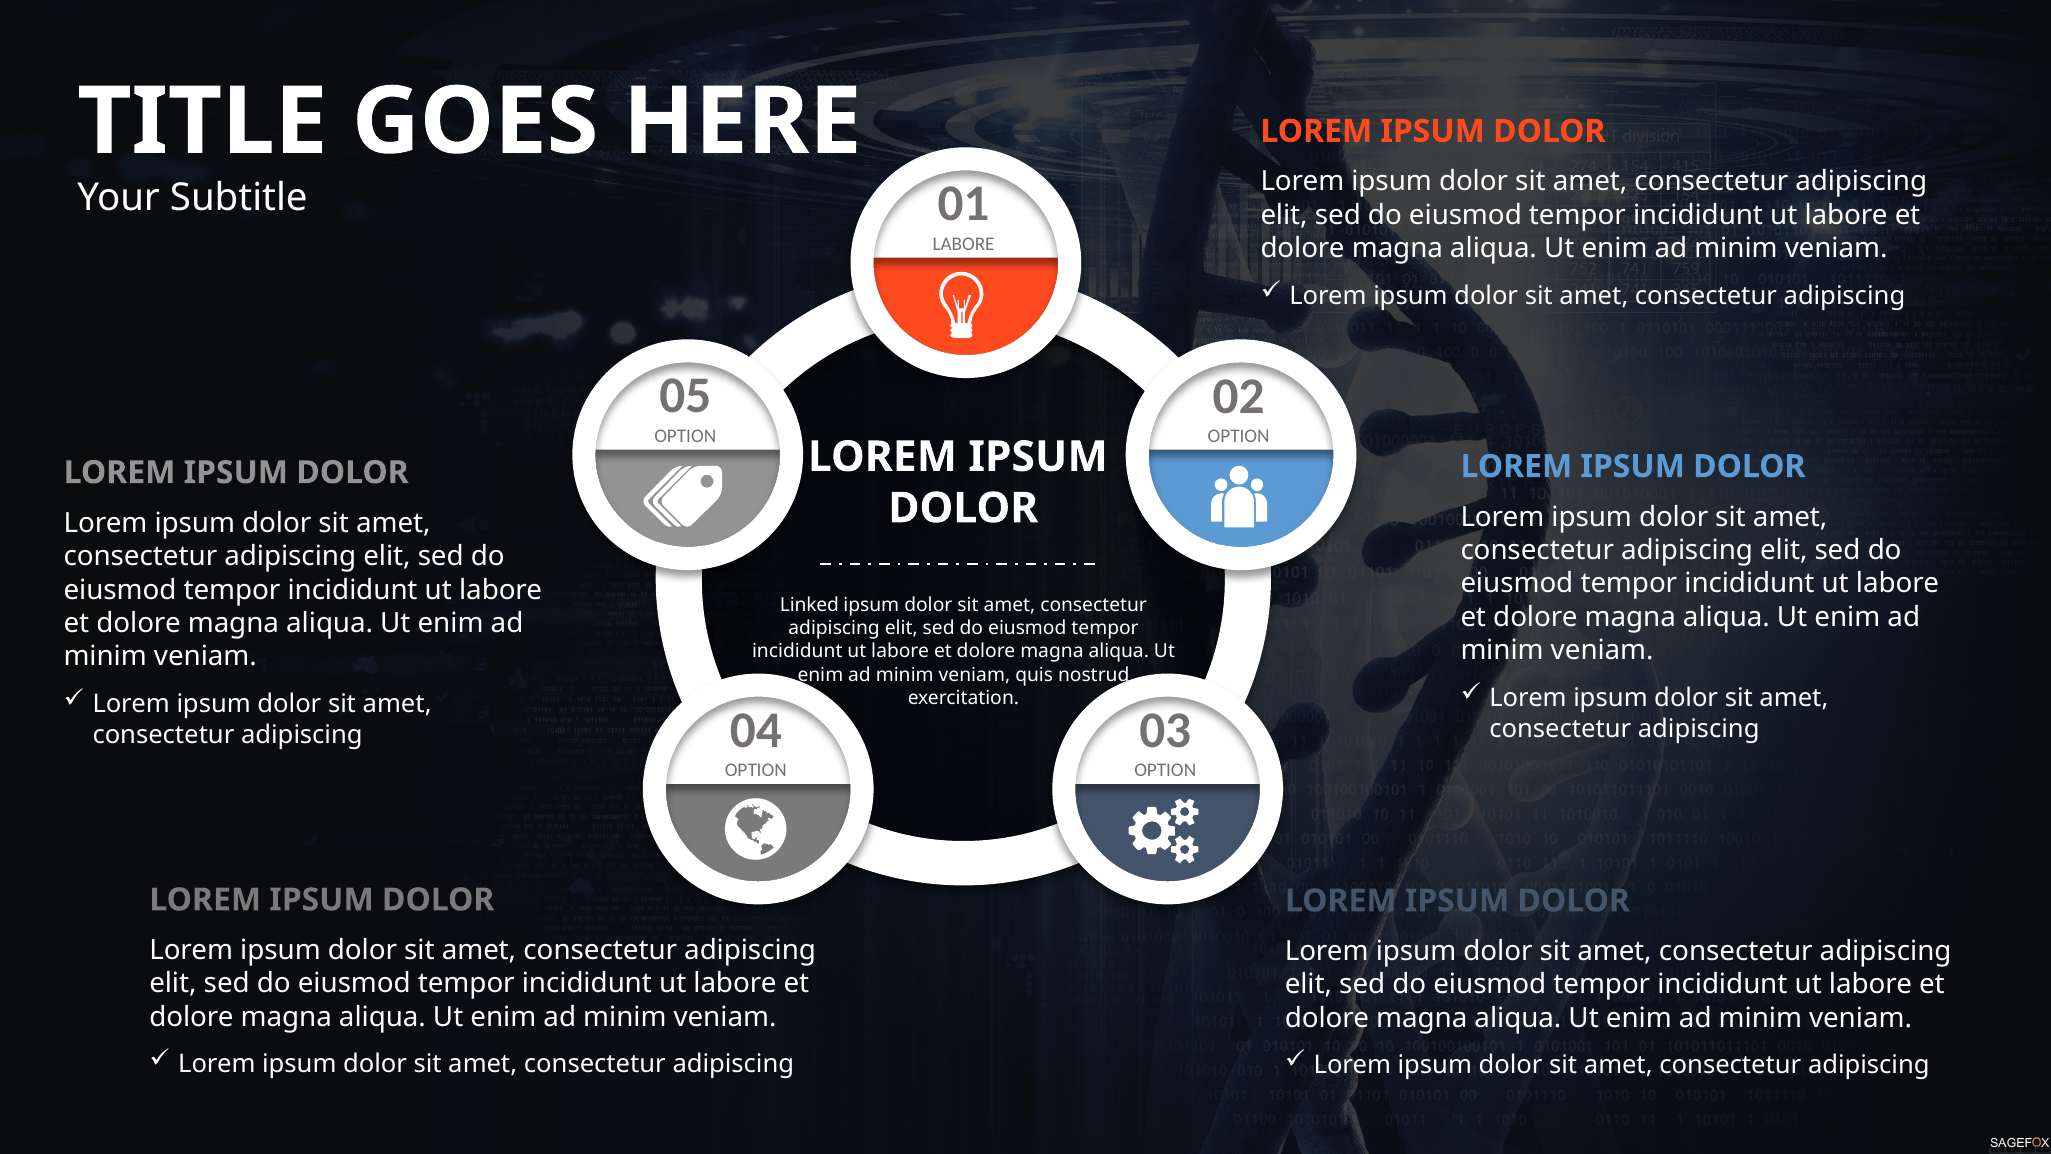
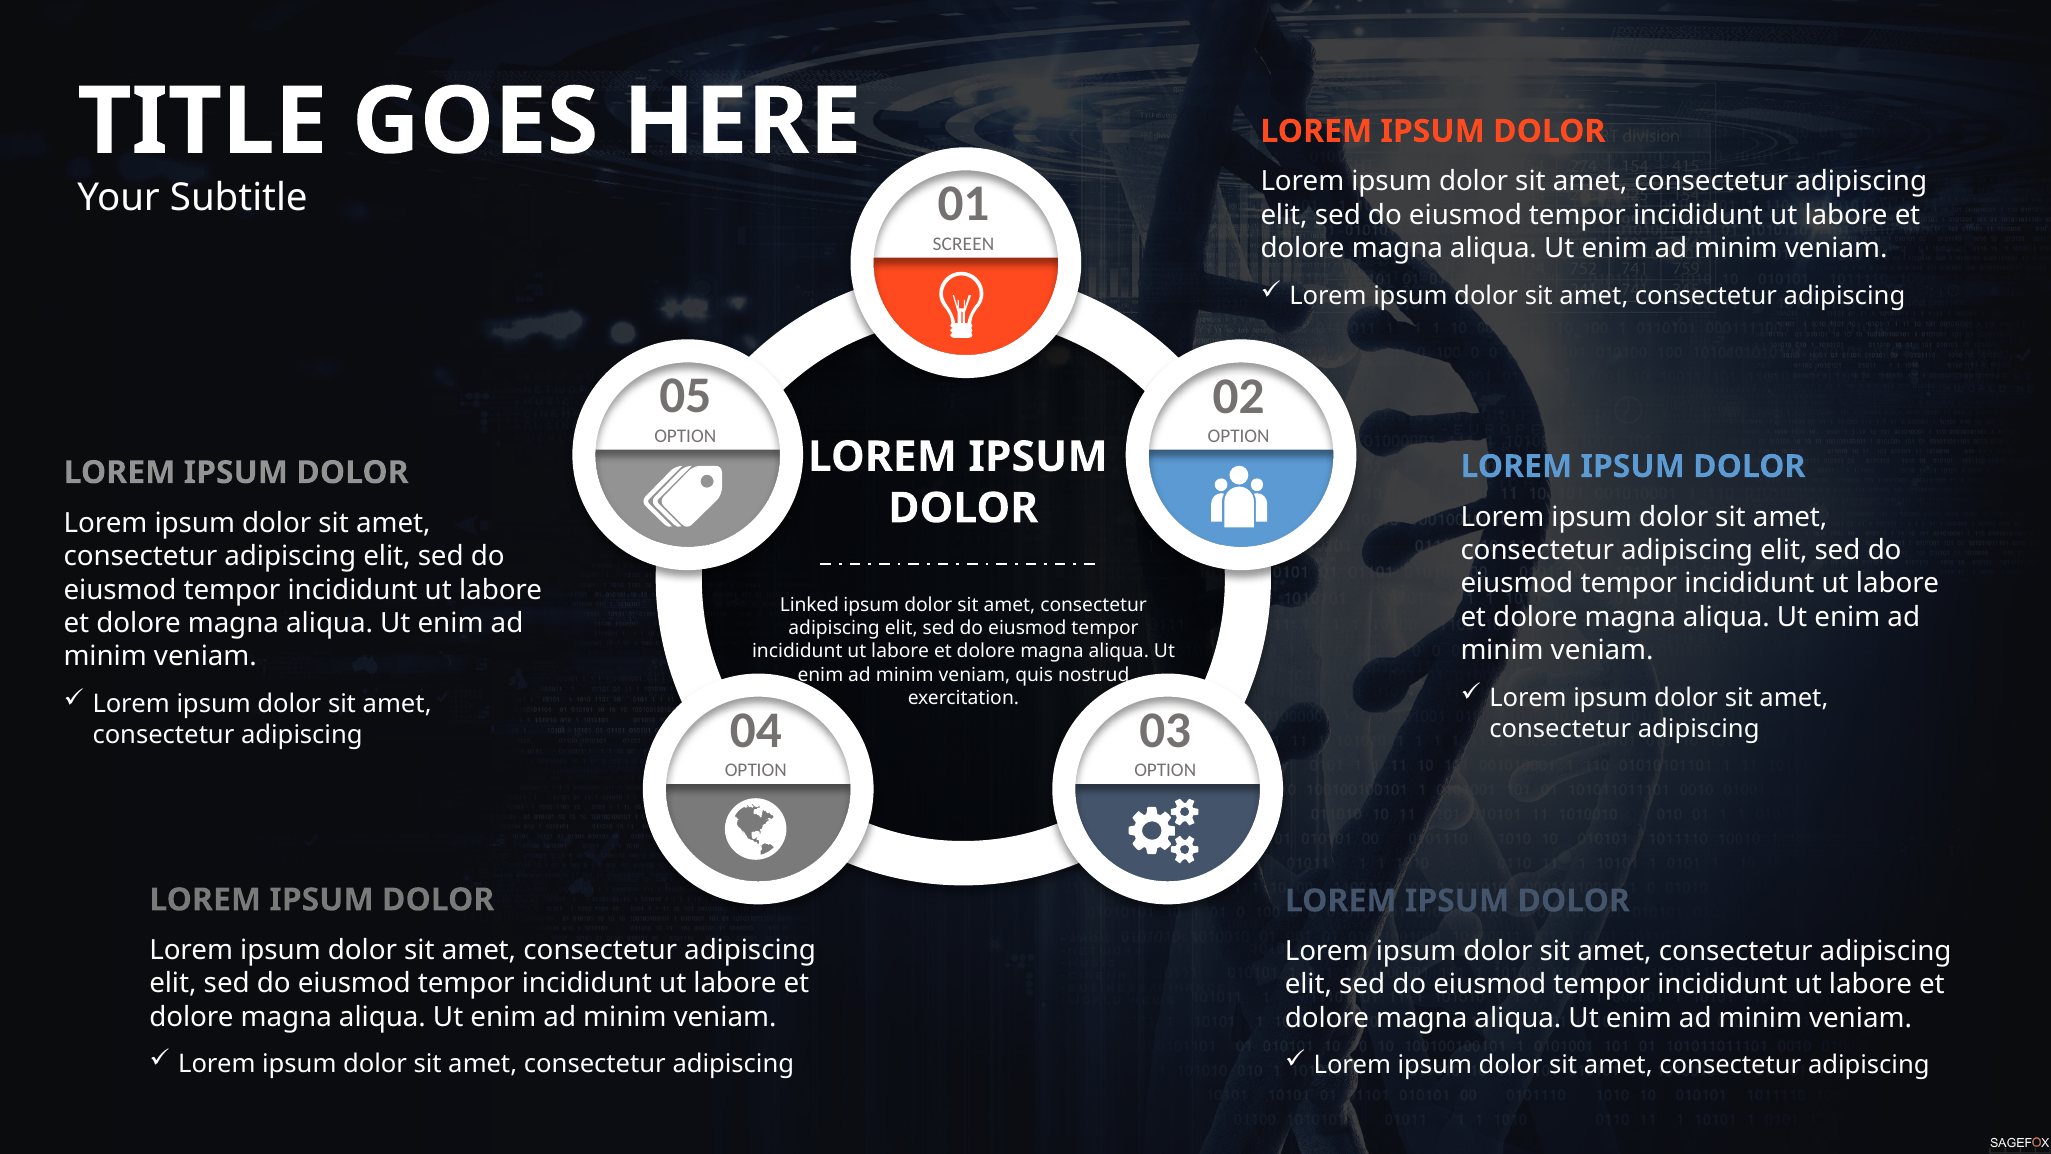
LABORE at (964, 244): LABORE -> SCREEN
